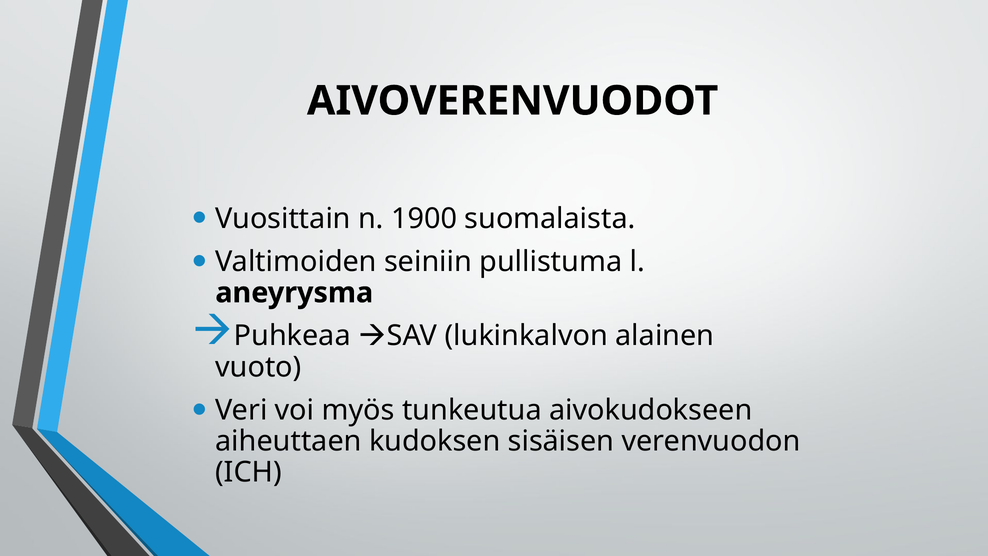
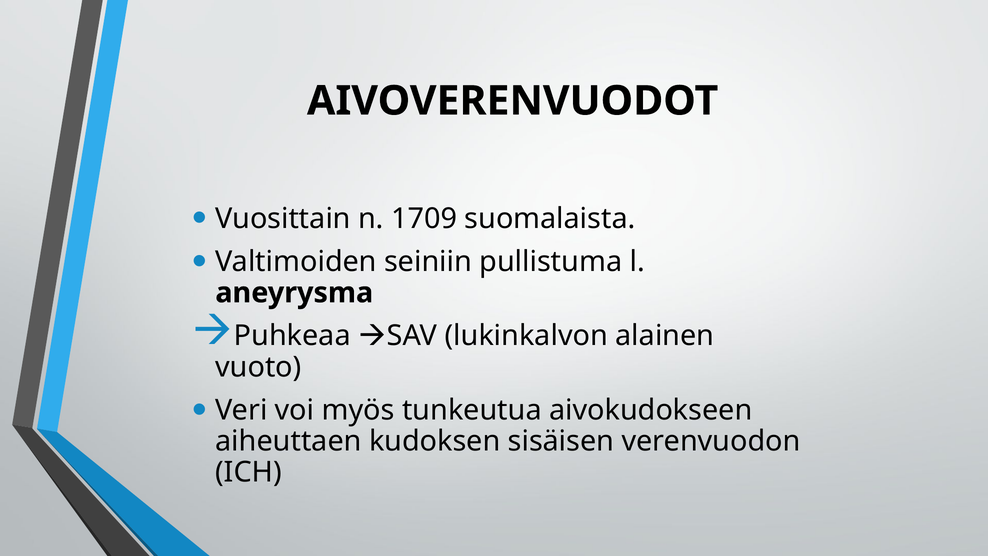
1900: 1900 -> 1709
